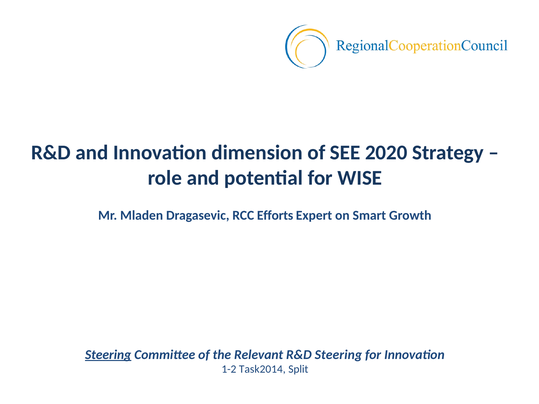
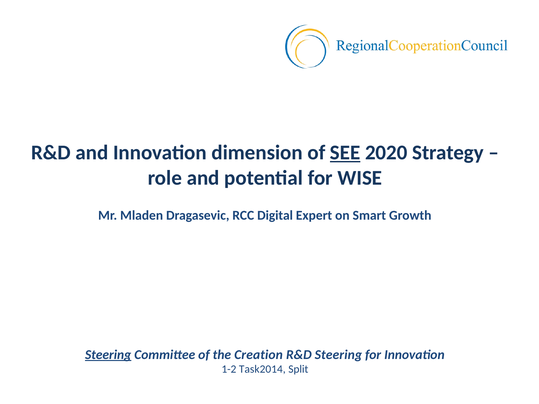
SEE underline: none -> present
Efforts: Efforts -> Digital
Relevant: Relevant -> Creation
